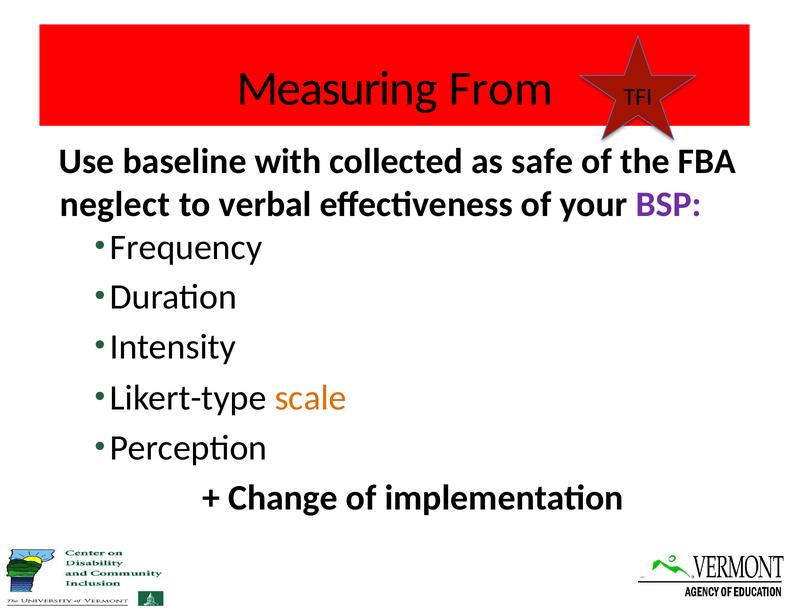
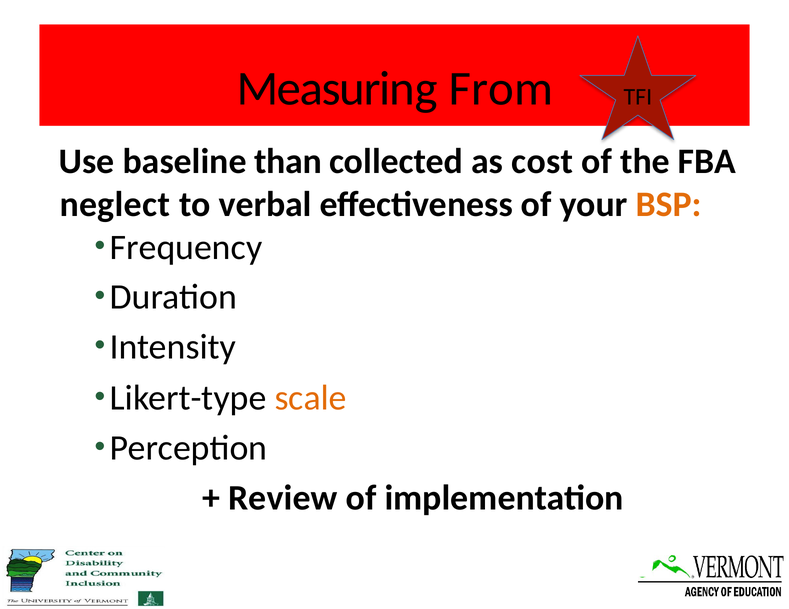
with: with -> than
safe: safe -> cost
BSP colour: purple -> orange
Change: Change -> Review
